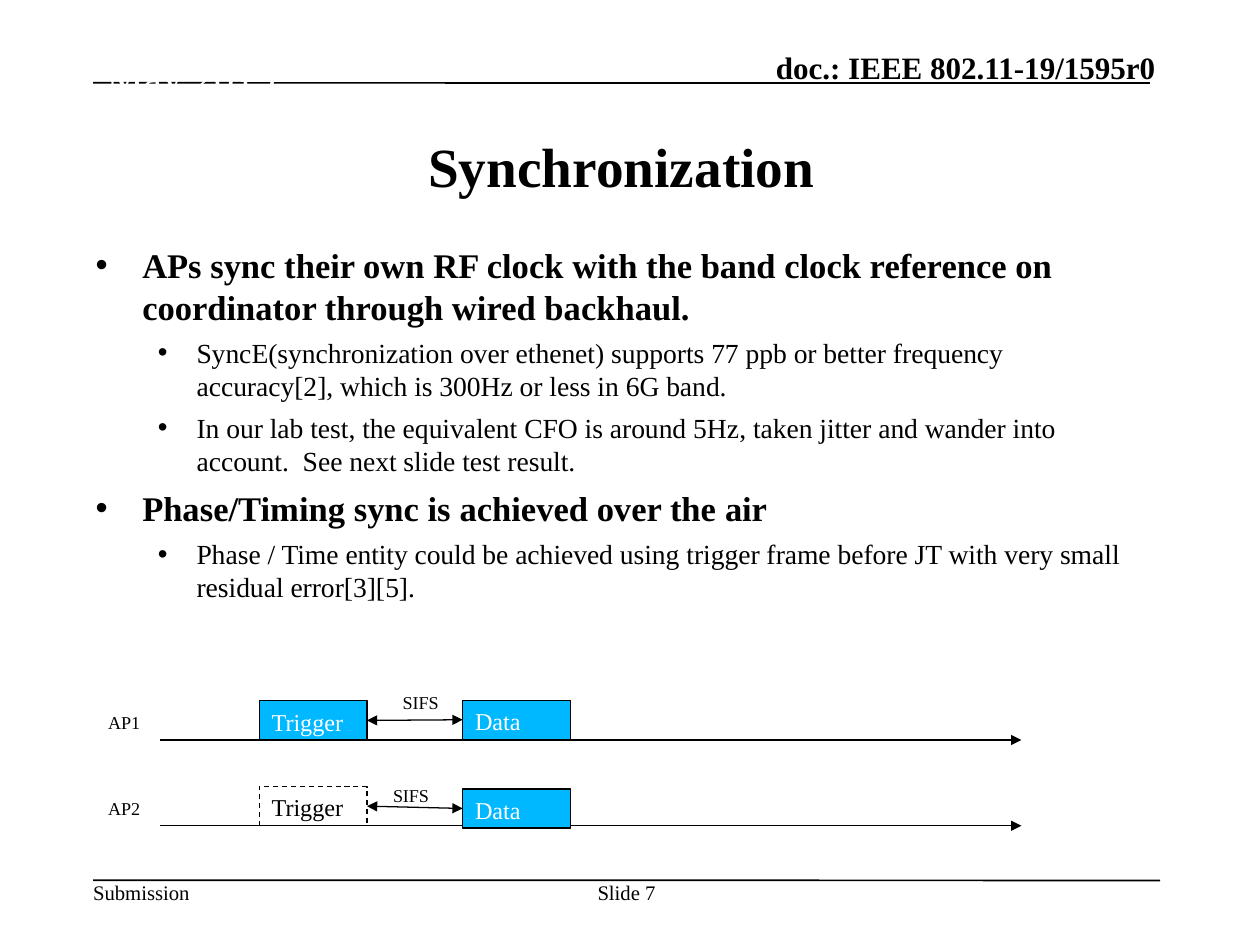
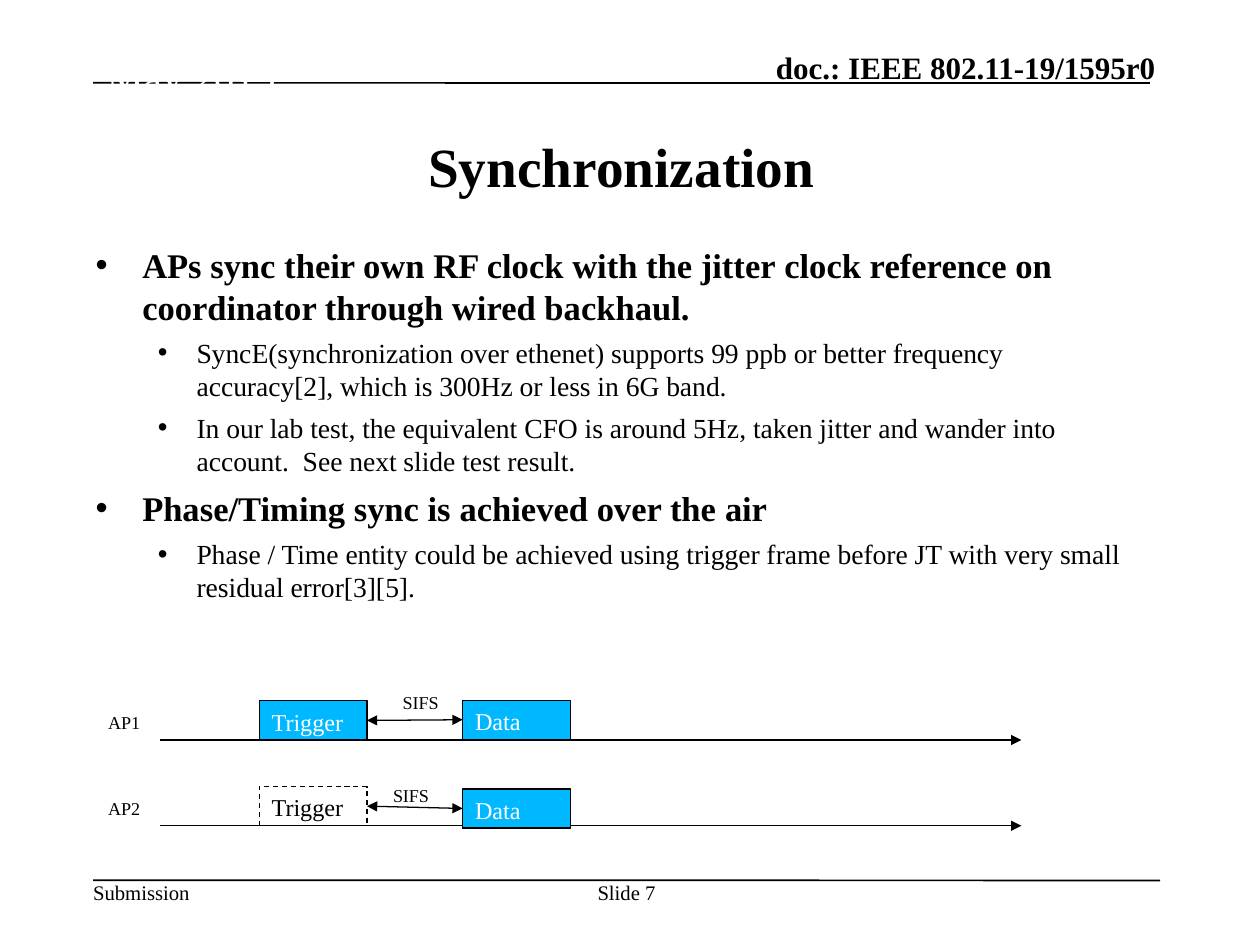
the band: band -> jitter
77: 77 -> 99
